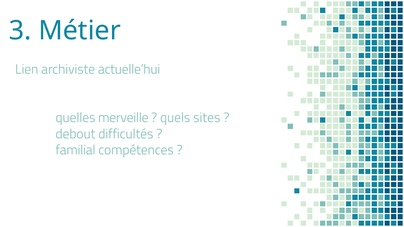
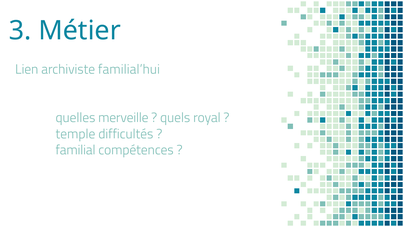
actuelle’hui: actuelle’hui -> familial’hui
sites: sites -> royal
debout: debout -> temple
